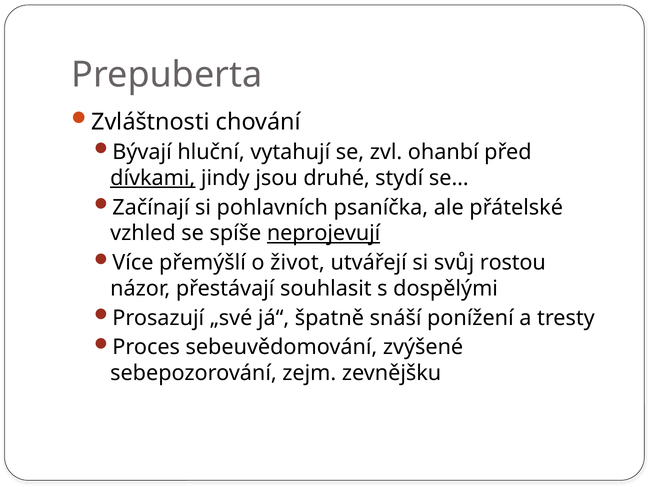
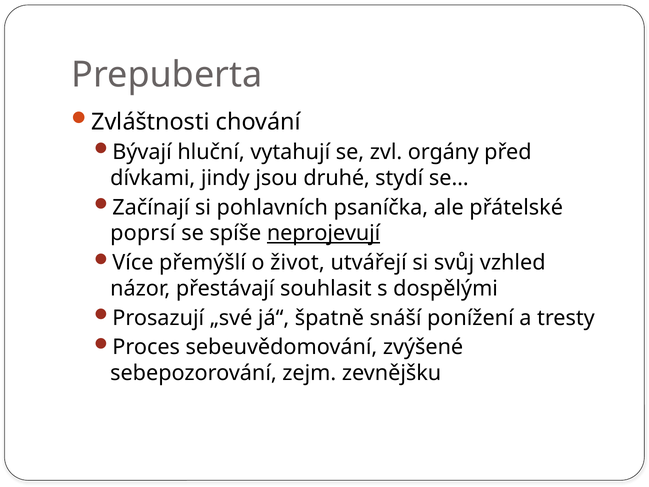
ohanbí: ohanbí -> orgány
dívkami underline: present -> none
vzhled: vzhled -> poprsí
rostou: rostou -> vzhled
